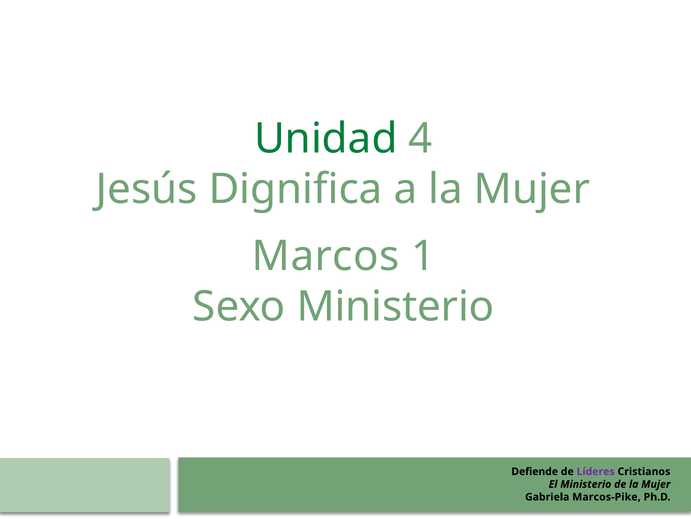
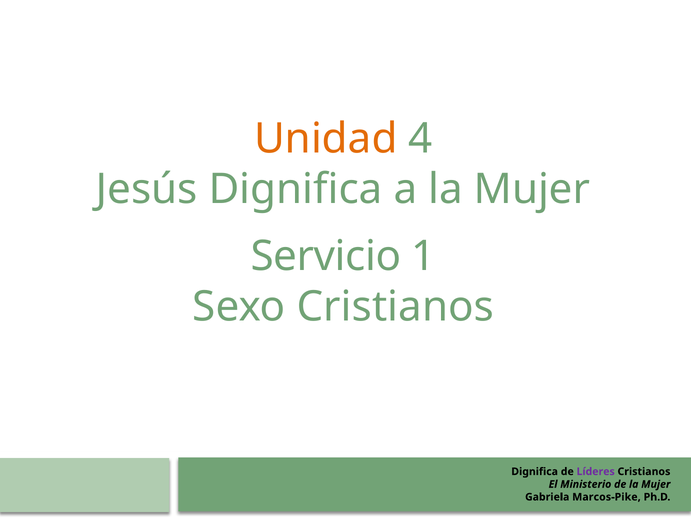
Unidad colour: green -> orange
Marcos: Marcos -> Servicio
Sexo Ministerio: Ministerio -> Cristianos
Defiende at (535, 471): Defiende -> Dignifica
